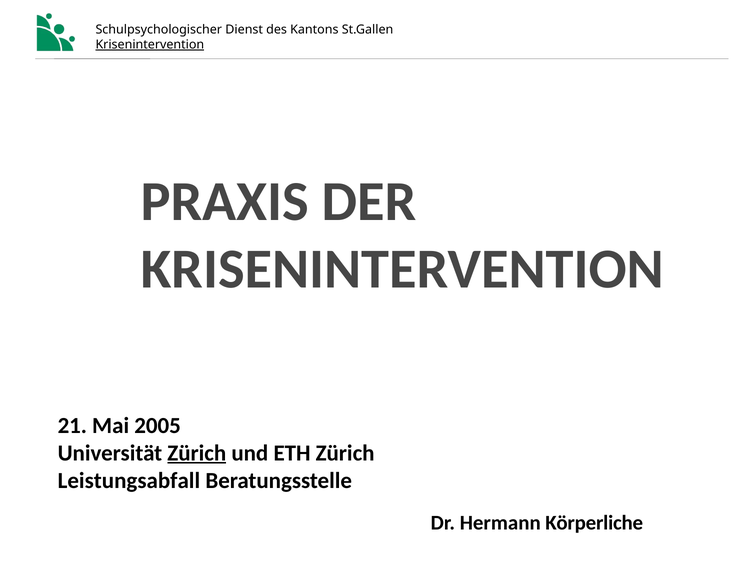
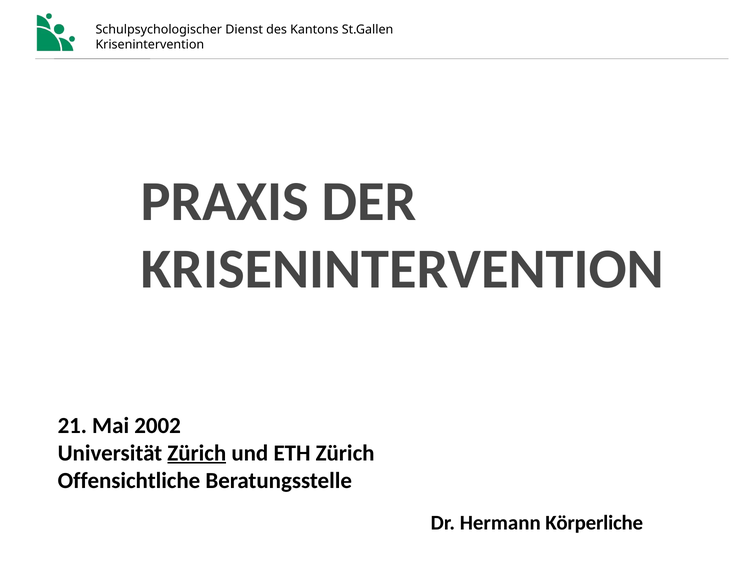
Krisenintervention at (150, 45) underline: present -> none
2005: 2005 -> 2002
Leistungsabfall: Leistungsabfall -> Offensichtliche
